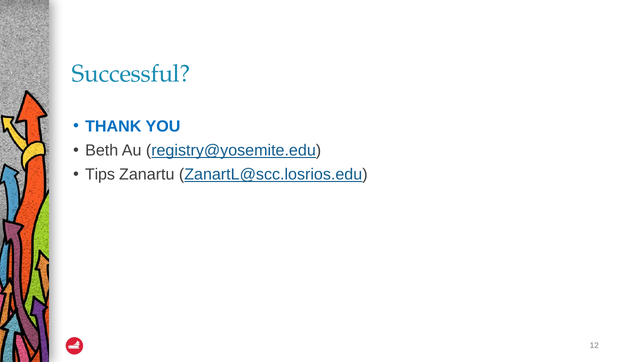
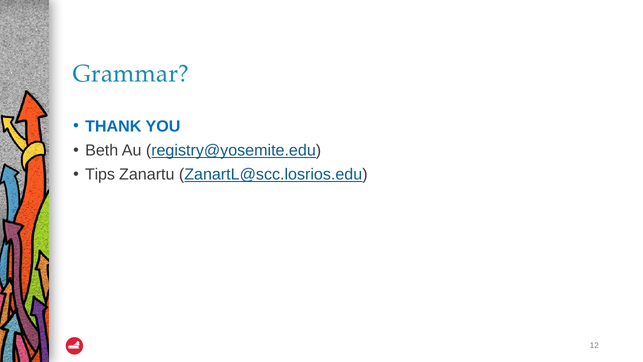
Successful: Successful -> Grammar
